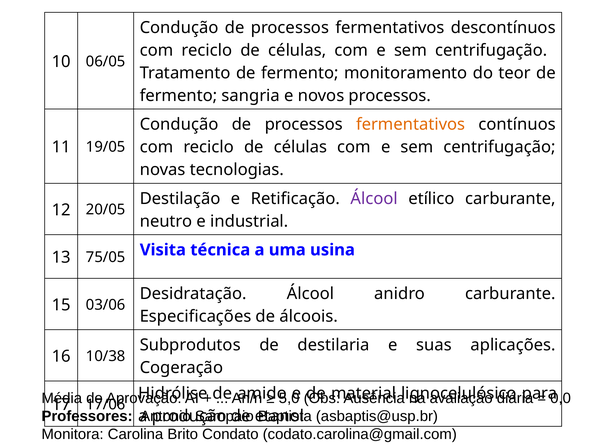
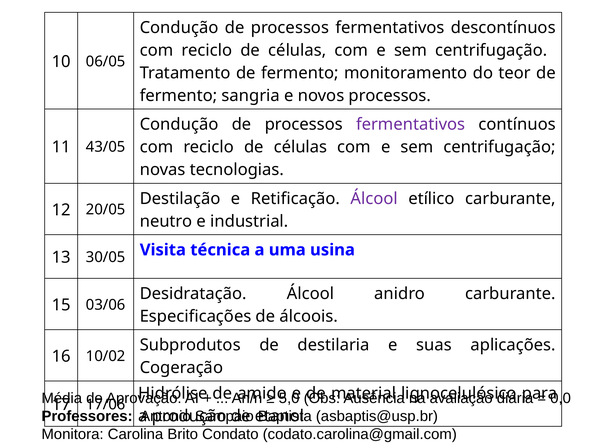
fermentativos at (411, 124) colour: orange -> purple
19/05: 19/05 -> 43/05
75/05: 75/05 -> 30/05
10/38: 10/38 -> 10/02
